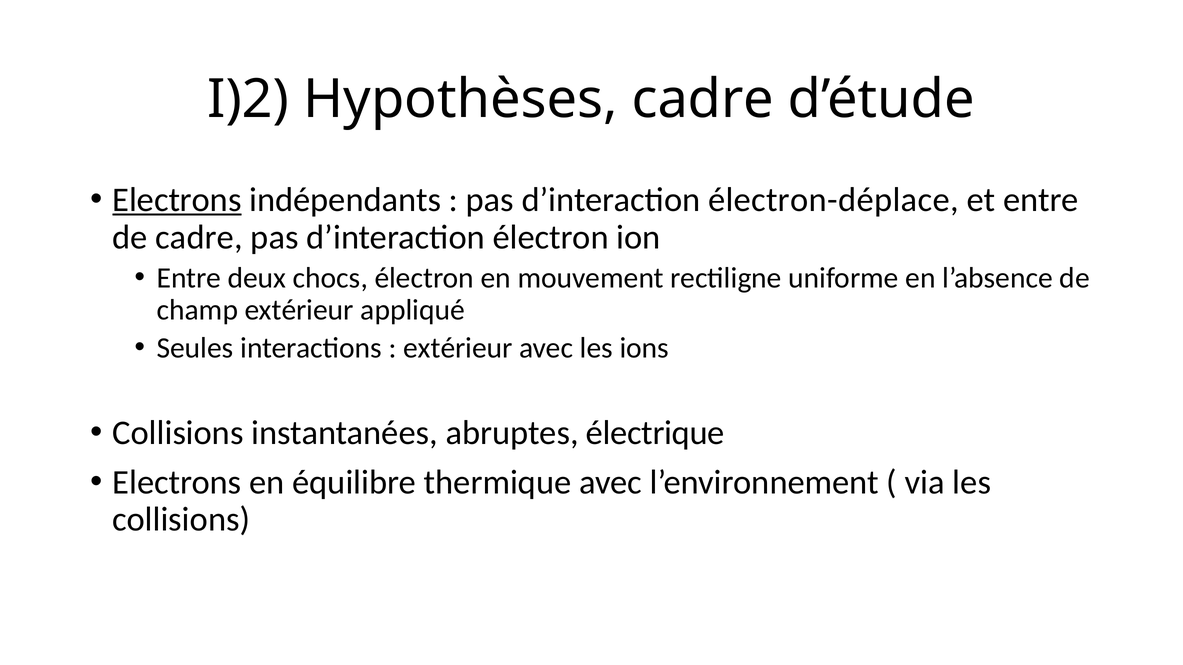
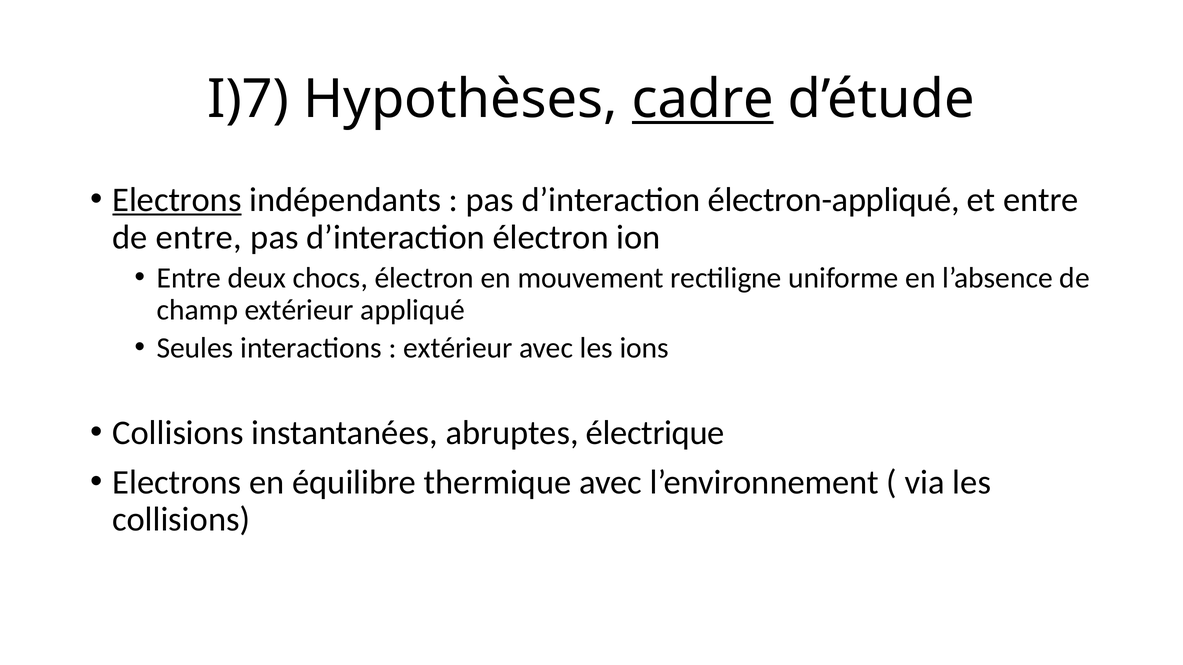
I)2: I)2 -> I)7
cadre at (703, 99) underline: none -> present
électron-déplace: électron-déplace -> électron-appliqué
de cadre: cadre -> entre
